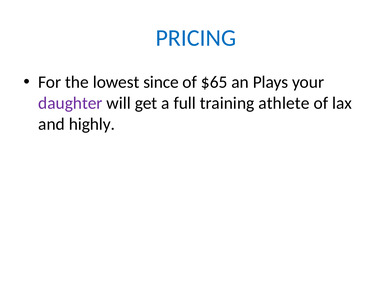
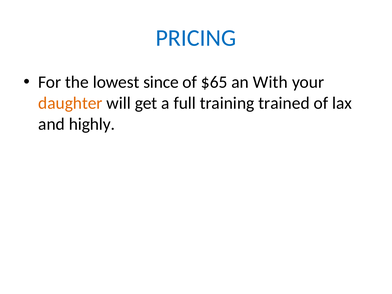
Plays: Plays -> With
daughter colour: purple -> orange
athlete: athlete -> trained
